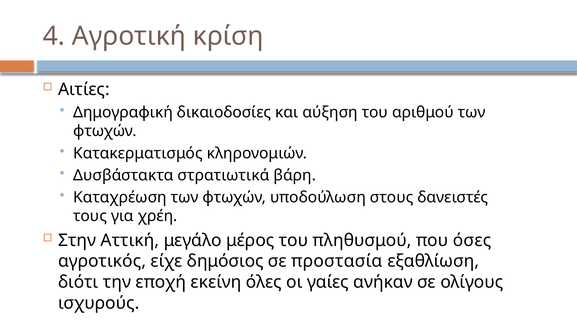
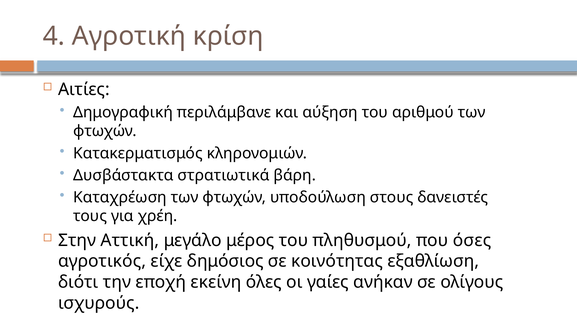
δικαιοδοσίες: δικαιοδοσίες -> περιλάμβανε
προστασία: προστασία -> κοινότητας
